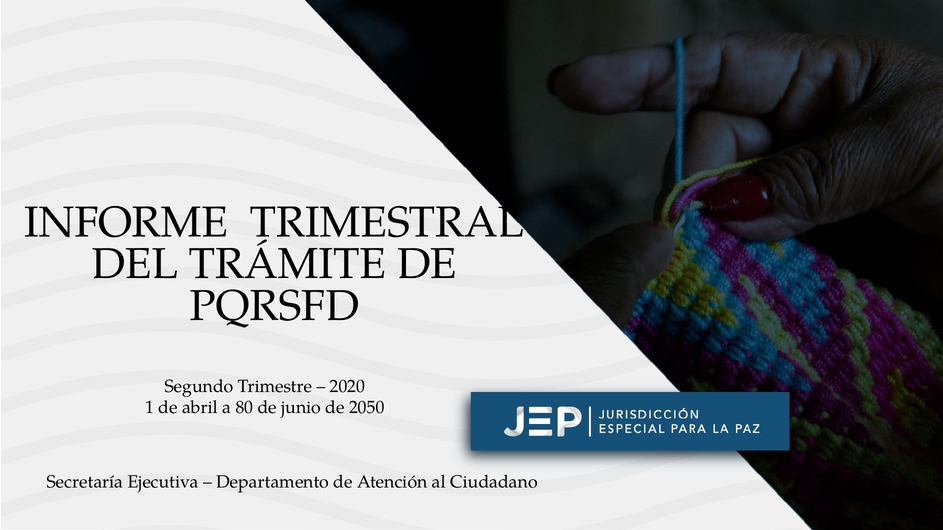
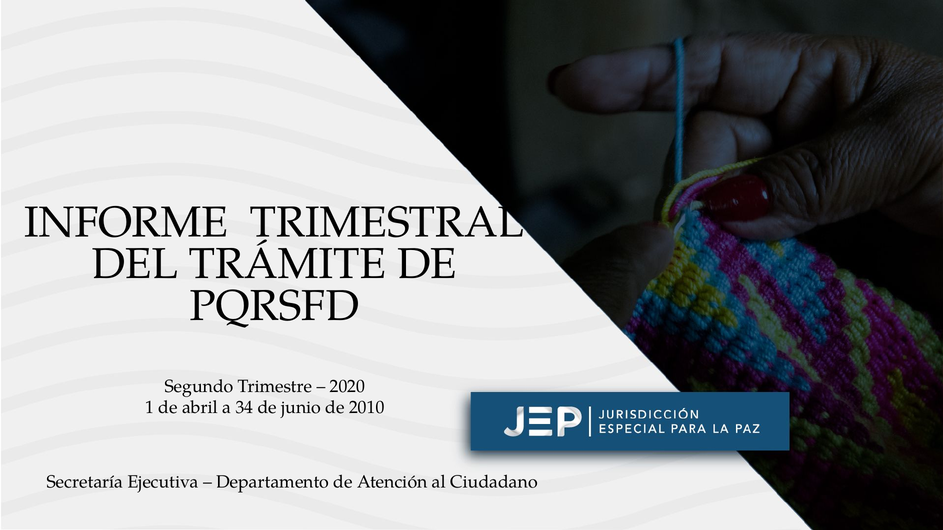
80: 80 -> 34
2050: 2050 -> 2010
